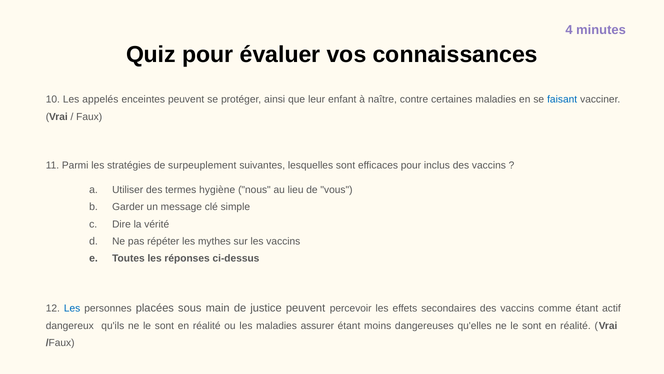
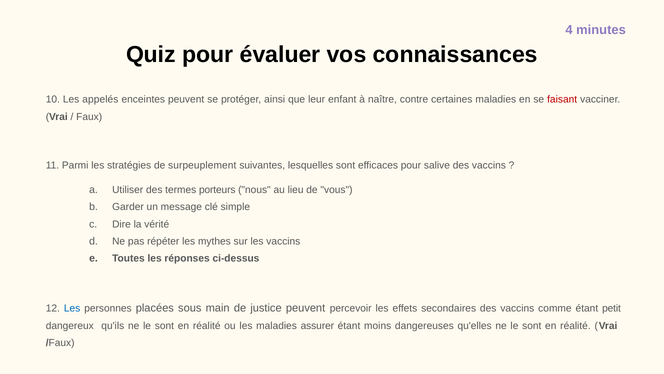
faisant colour: blue -> red
inclus: inclus -> salive
hygiène: hygiène -> porteurs
actif: actif -> petit
